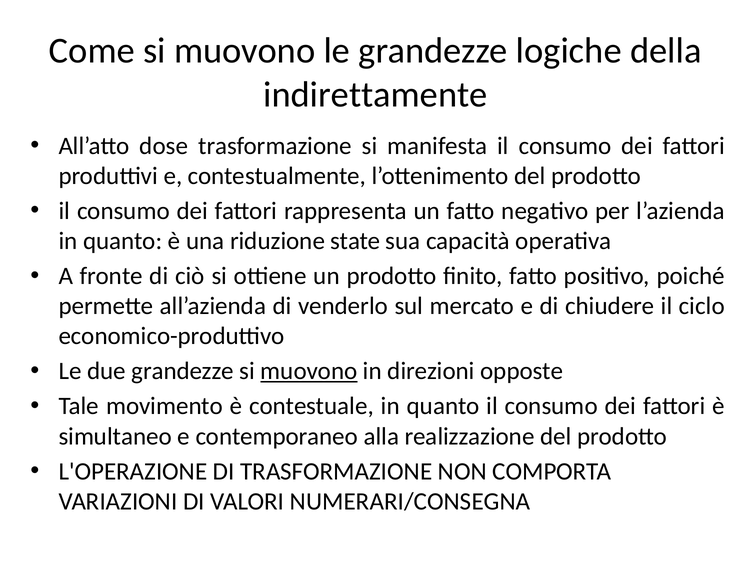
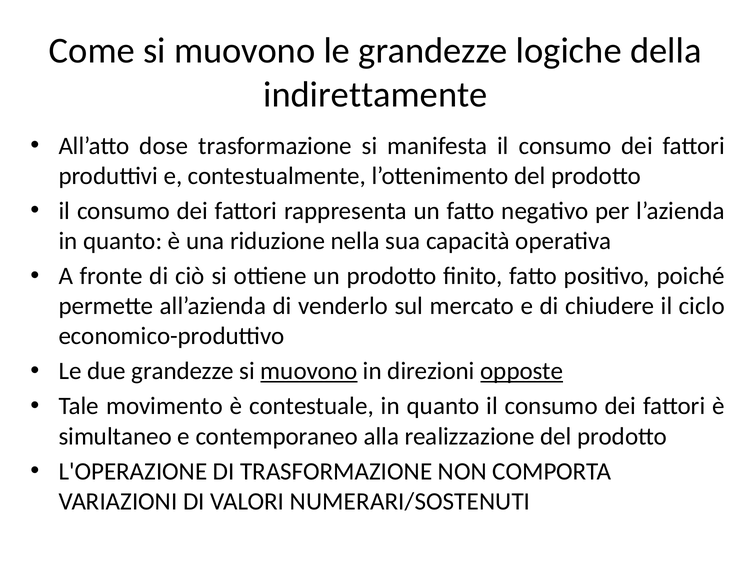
state: state -> nella
opposte underline: none -> present
NUMERARI/CONSEGNA: NUMERARI/CONSEGNA -> NUMERARI/SOSTENUTI
